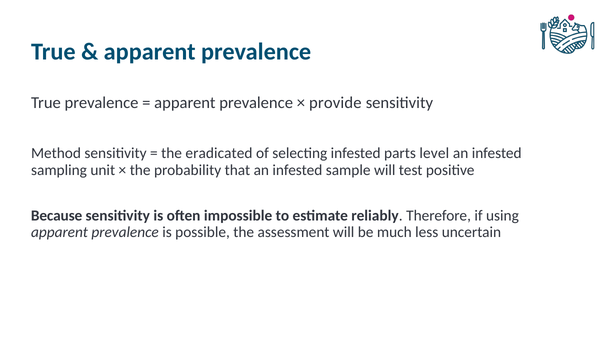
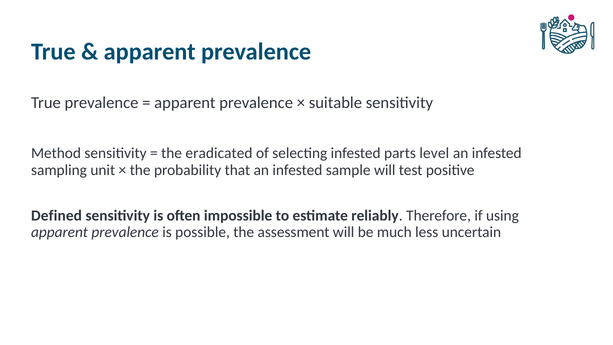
provide: provide -> suitable
Because: Because -> Defined
